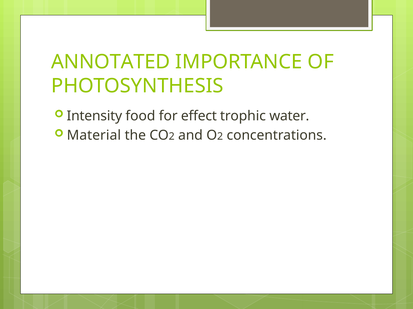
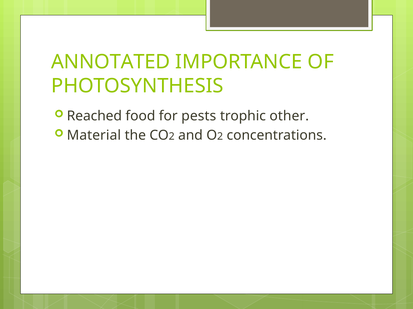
Intensity: Intensity -> Reached
effect: effect -> pests
water: water -> other
